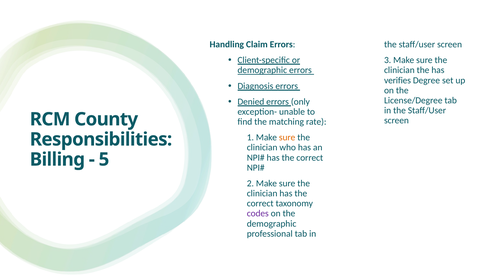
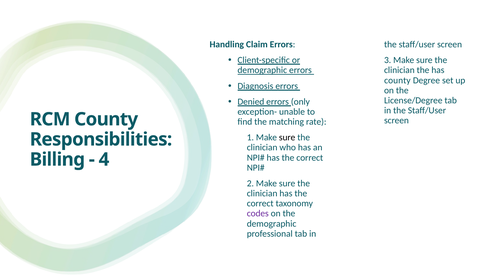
verifies at (397, 80): verifies -> county
sure at (287, 138) colour: orange -> black
5: 5 -> 4
